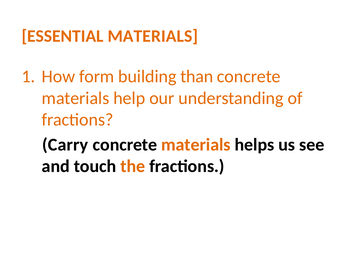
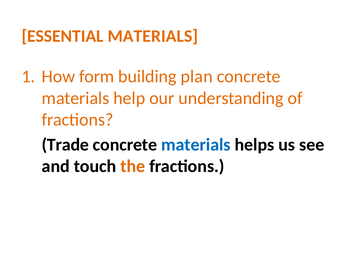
than: than -> plan
Carry: Carry -> Trade
materials at (196, 145) colour: orange -> blue
